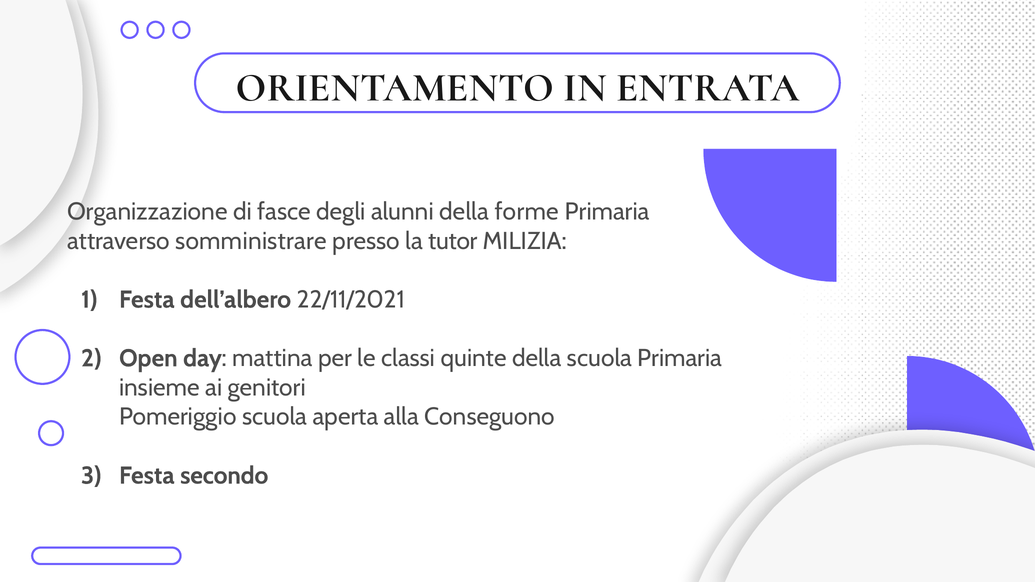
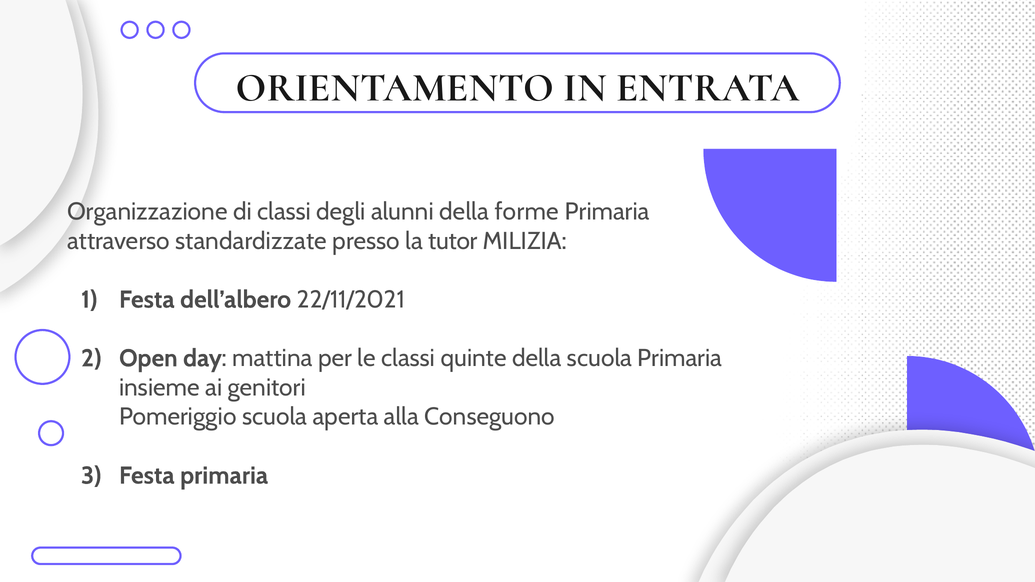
di fasce: fasce -> classi
somministrare: somministrare -> standardizzate
Festa secondo: secondo -> primaria
